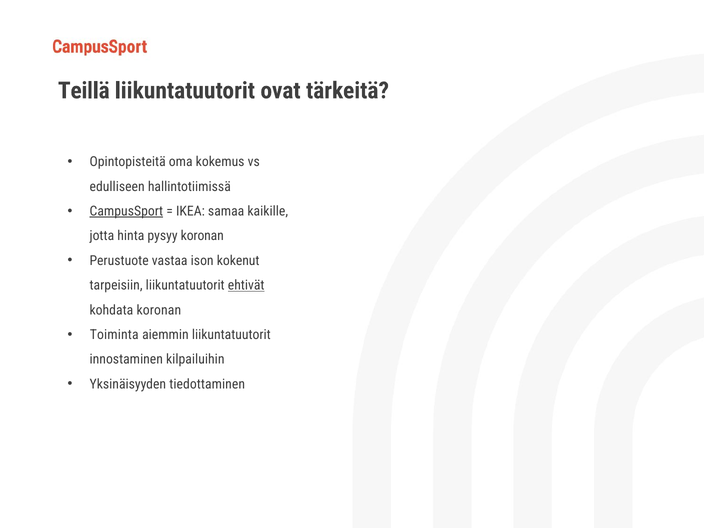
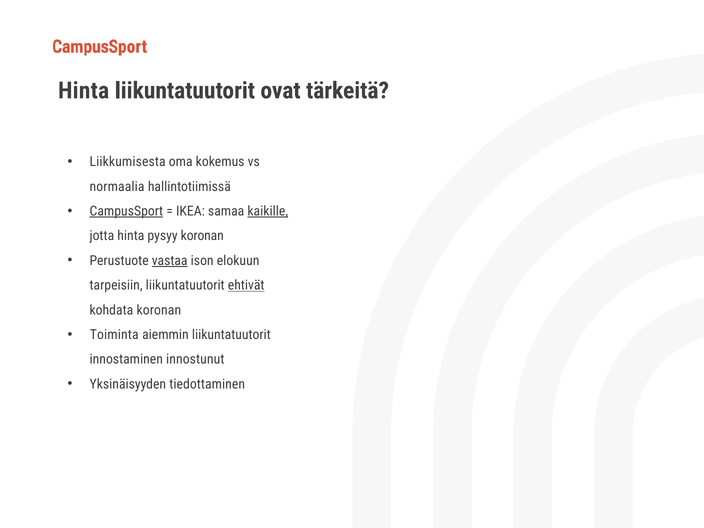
Teillä at (84, 91): Teillä -> Hinta
Opintopisteitä: Opintopisteitä -> Liikkumisesta
edulliseen: edulliseen -> normaalia
kaikille underline: none -> present
vastaa underline: none -> present
kokenut: kokenut -> elokuun
kilpailuihin: kilpailuihin -> innostunut
